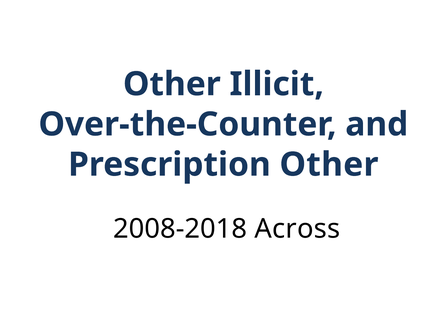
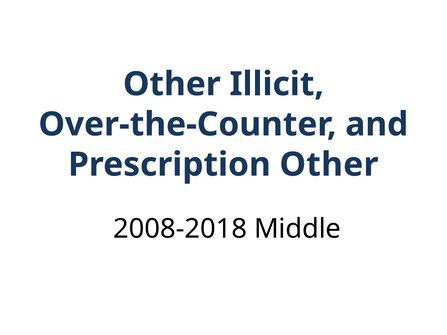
Across: Across -> Middle
